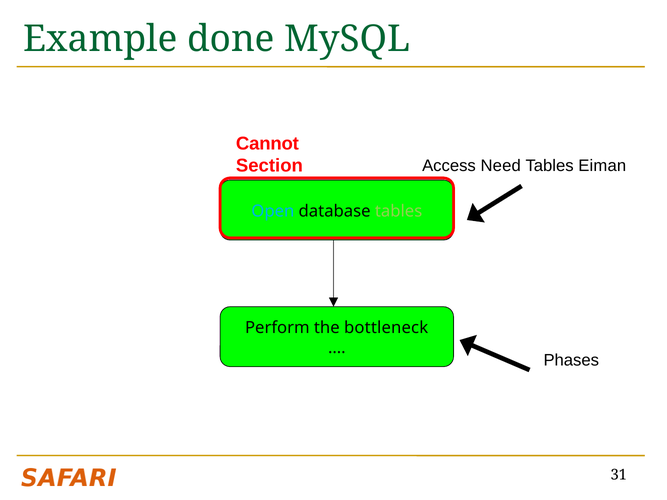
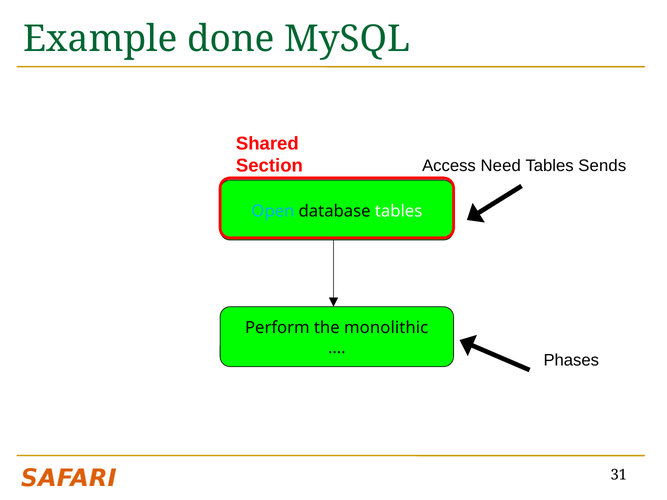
Cannot: Cannot -> Shared
Eiman: Eiman -> Sends
tables at (399, 211) colour: light green -> white
bottleneck: bottleneck -> monolithic
